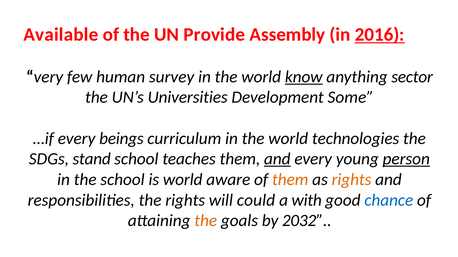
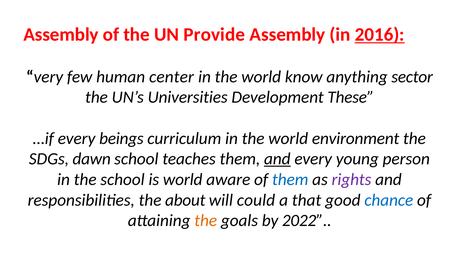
Available at (61, 35): Available -> Assembly
survey: survey -> center
know underline: present -> none
Some: Some -> These
technologies: technologies -> environment
stand: stand -> dawn
person underline: present -> none
them at (290, 180) colour: orange -> blue
rights at (352, 180) colour: orange -> purple
the rights: rights -> about
with: with -> that
2032: 2032 -> 2022
